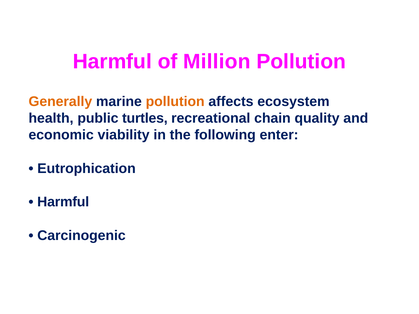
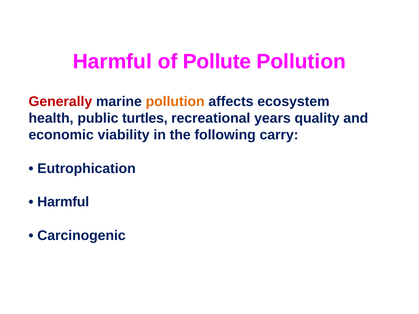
Million: Million -> Pollute
Generally colour: orange -> red
chain: chain -> years
enter: enter -> carry
